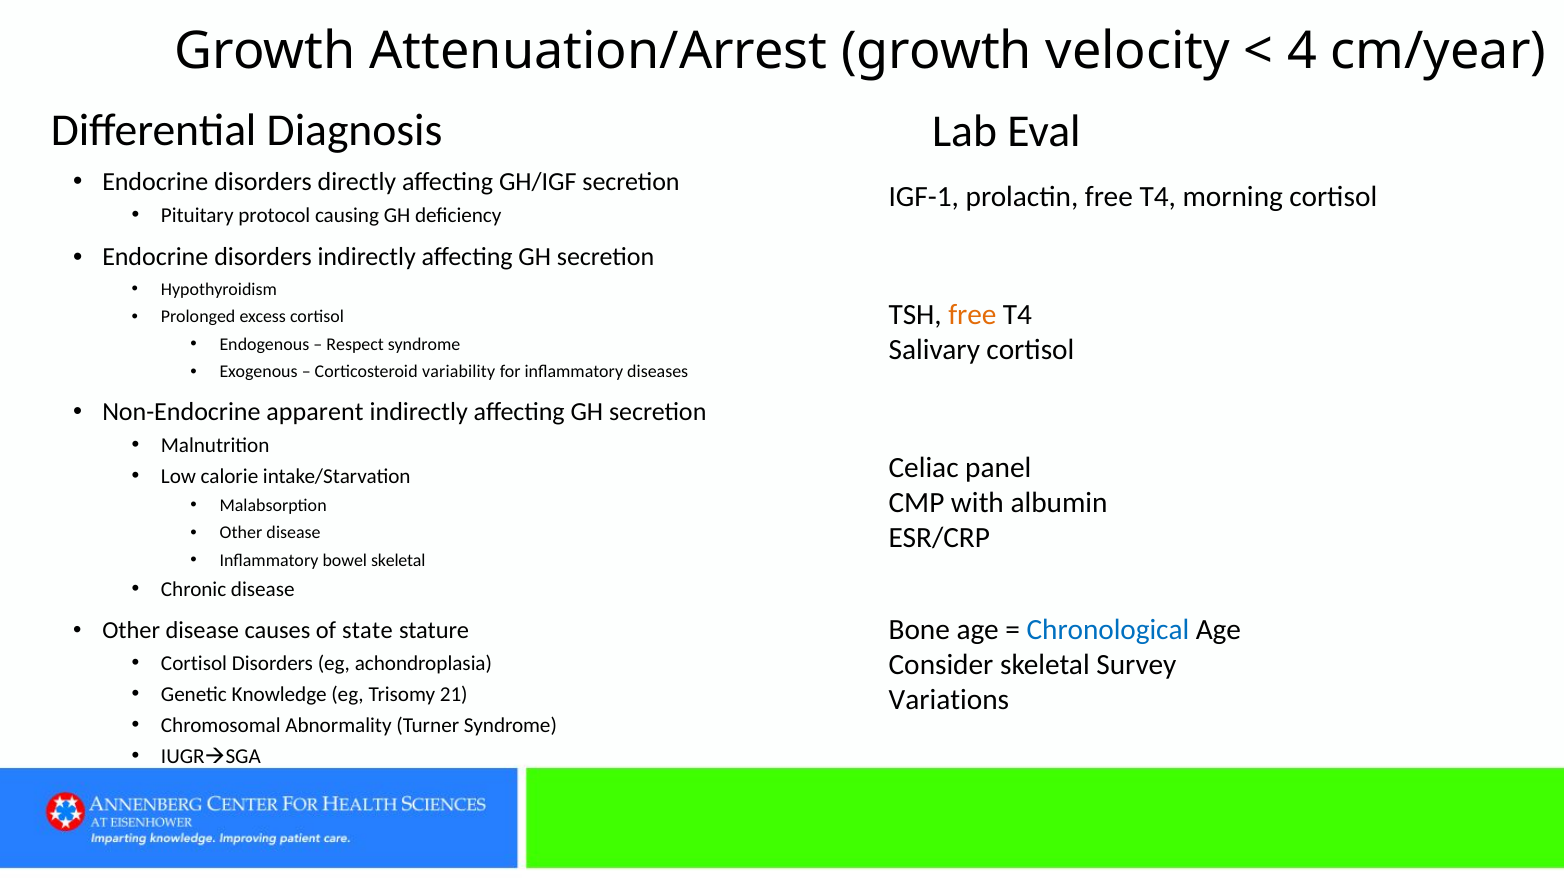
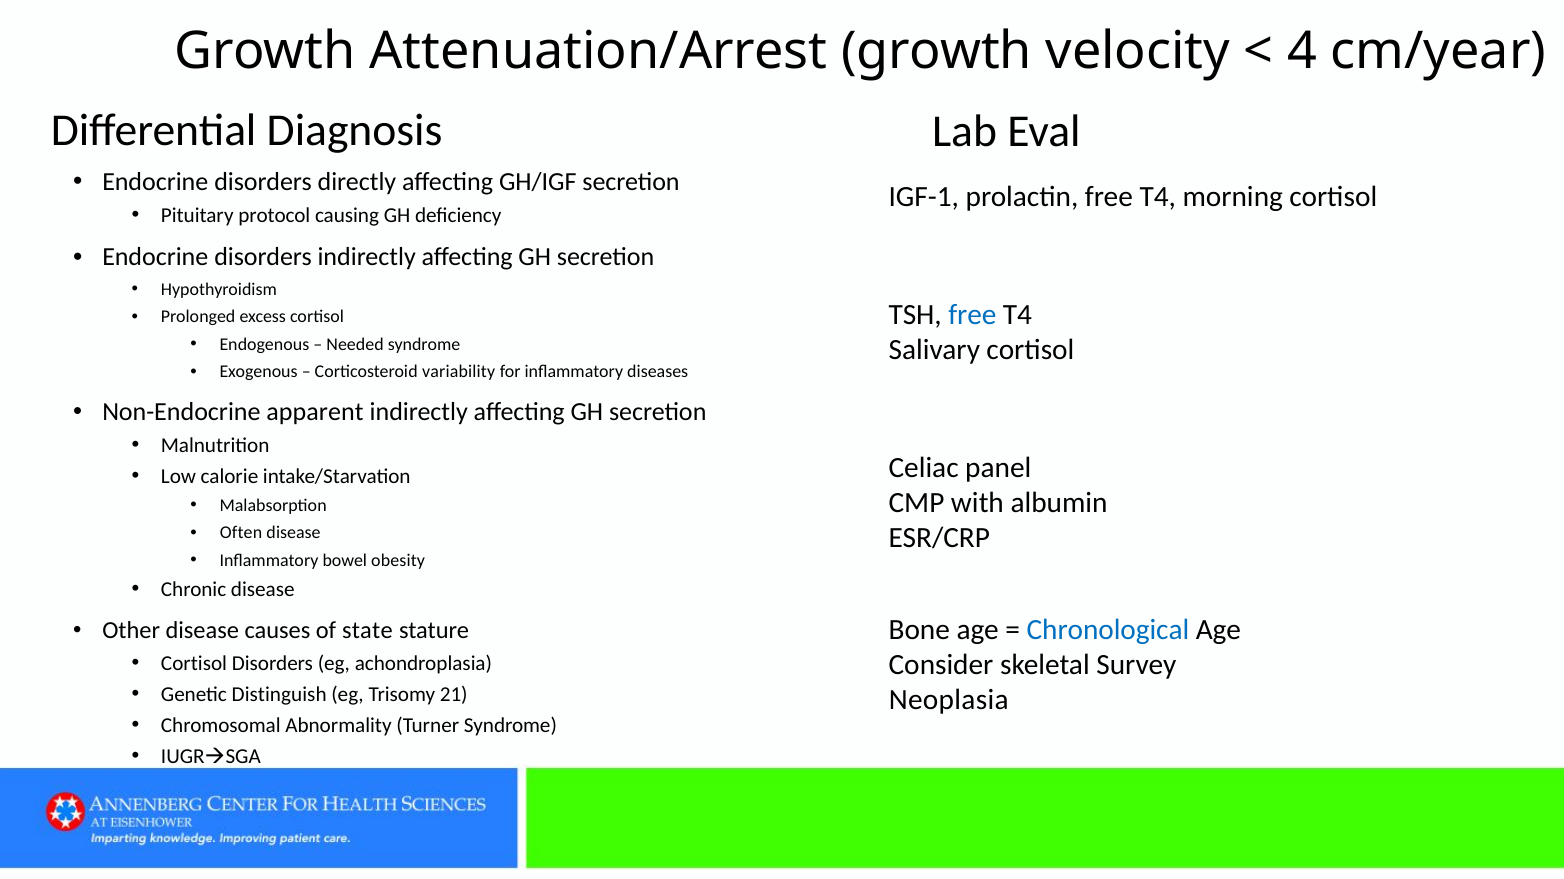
free at (972, 315) colour: orange -> blue
Respect: Respect -> Needed
Other at (241, 533): Other -> Often
bowel skeletal: skeletal -> obesity
Knowledge: Knowledge -> Distinguish
Variations: Variations -> Neoplasia
